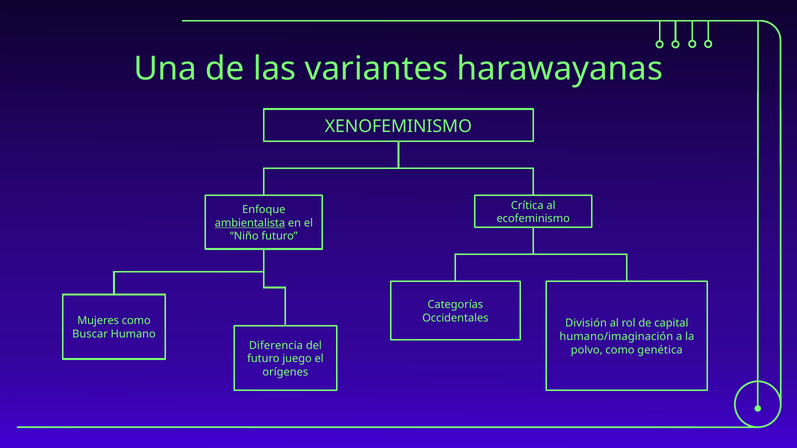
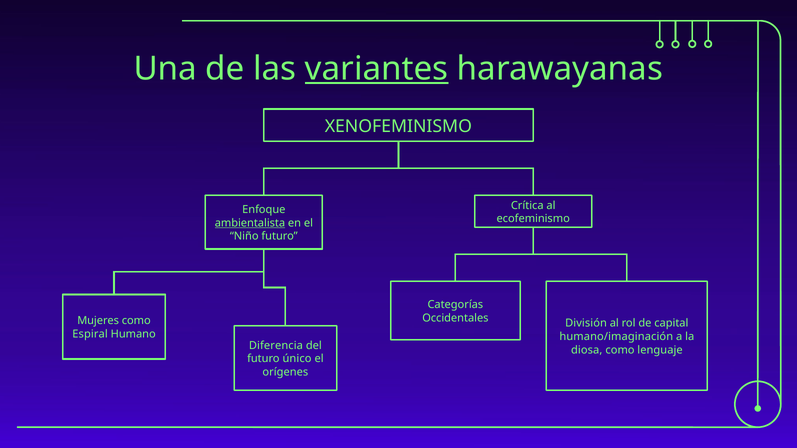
variantes underline: none -> present
Buscar: Buscar -> Espiral
polvo: polvo -> diosa
genética: genética -> lenguaje
juego: juego -> único
